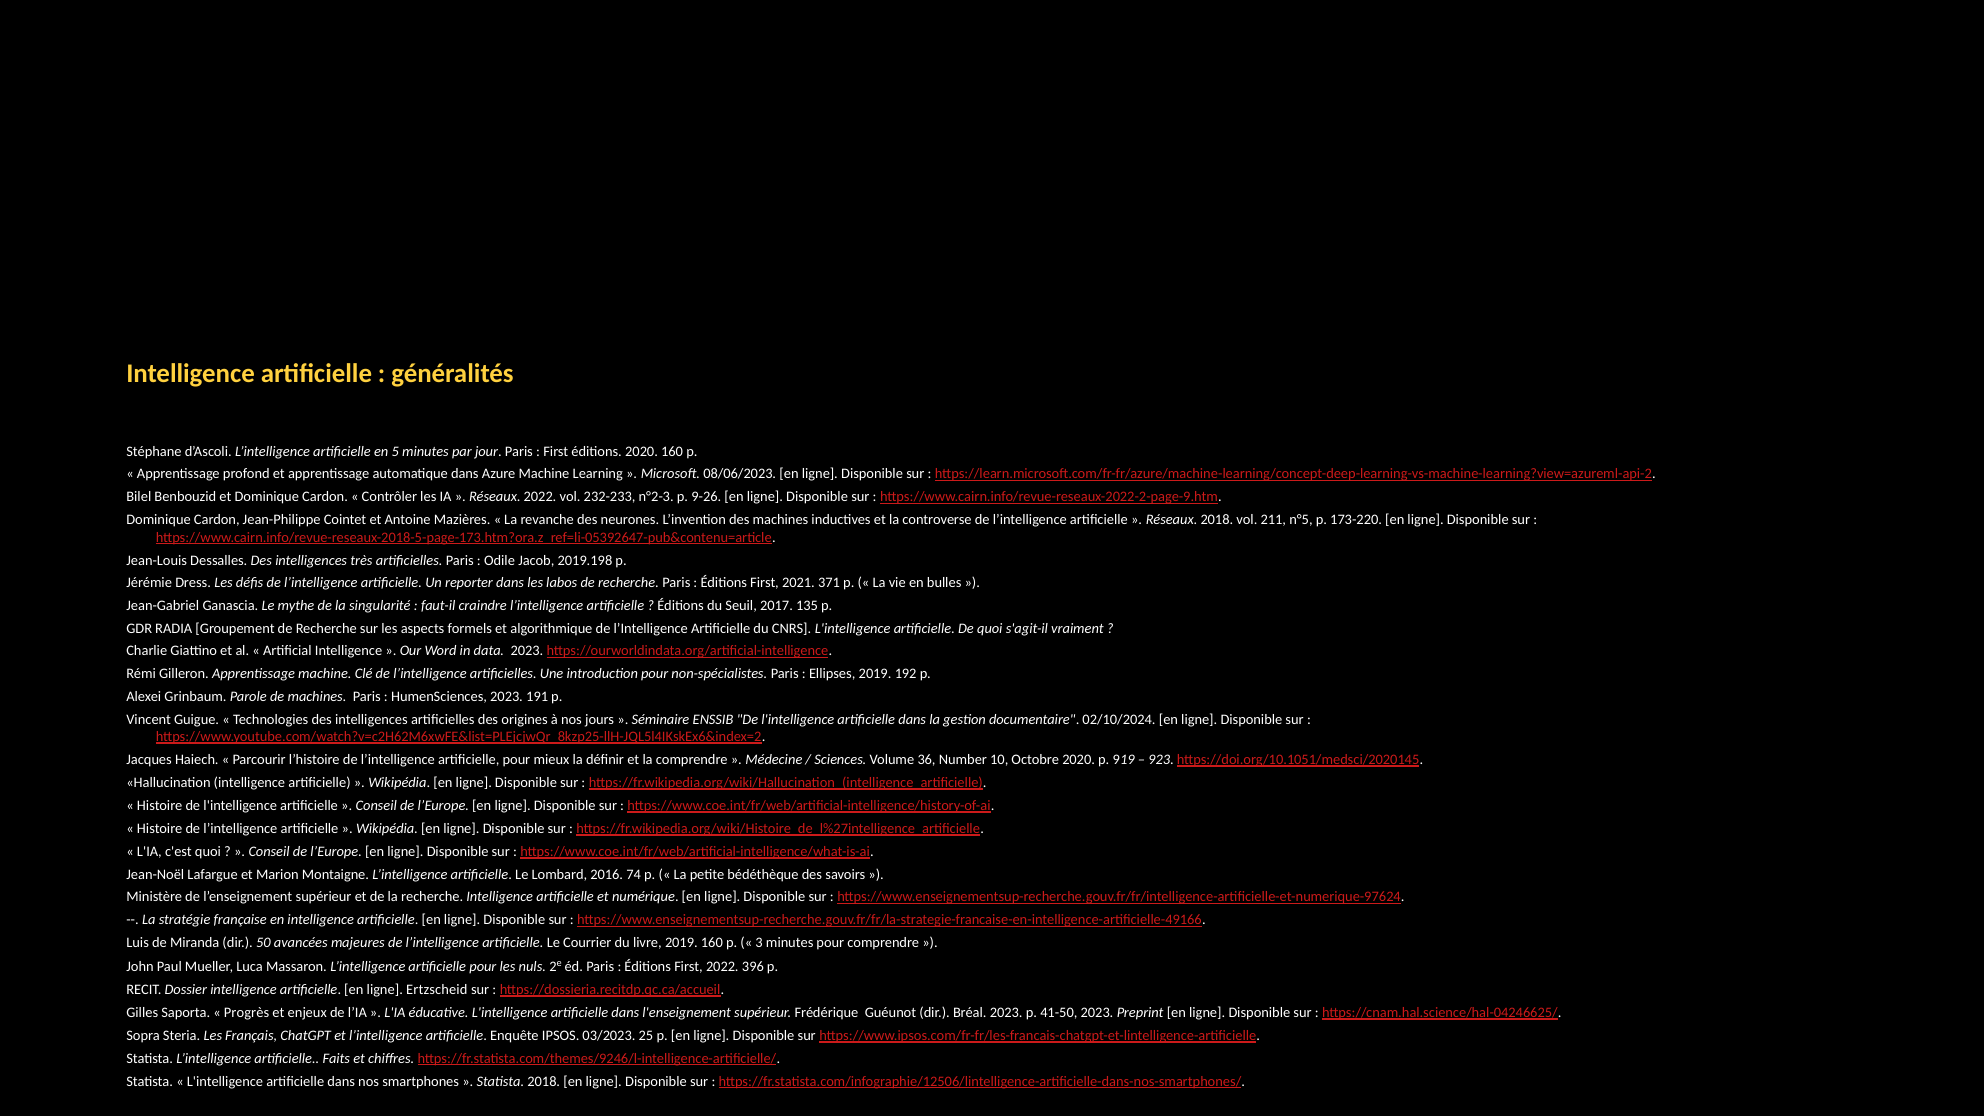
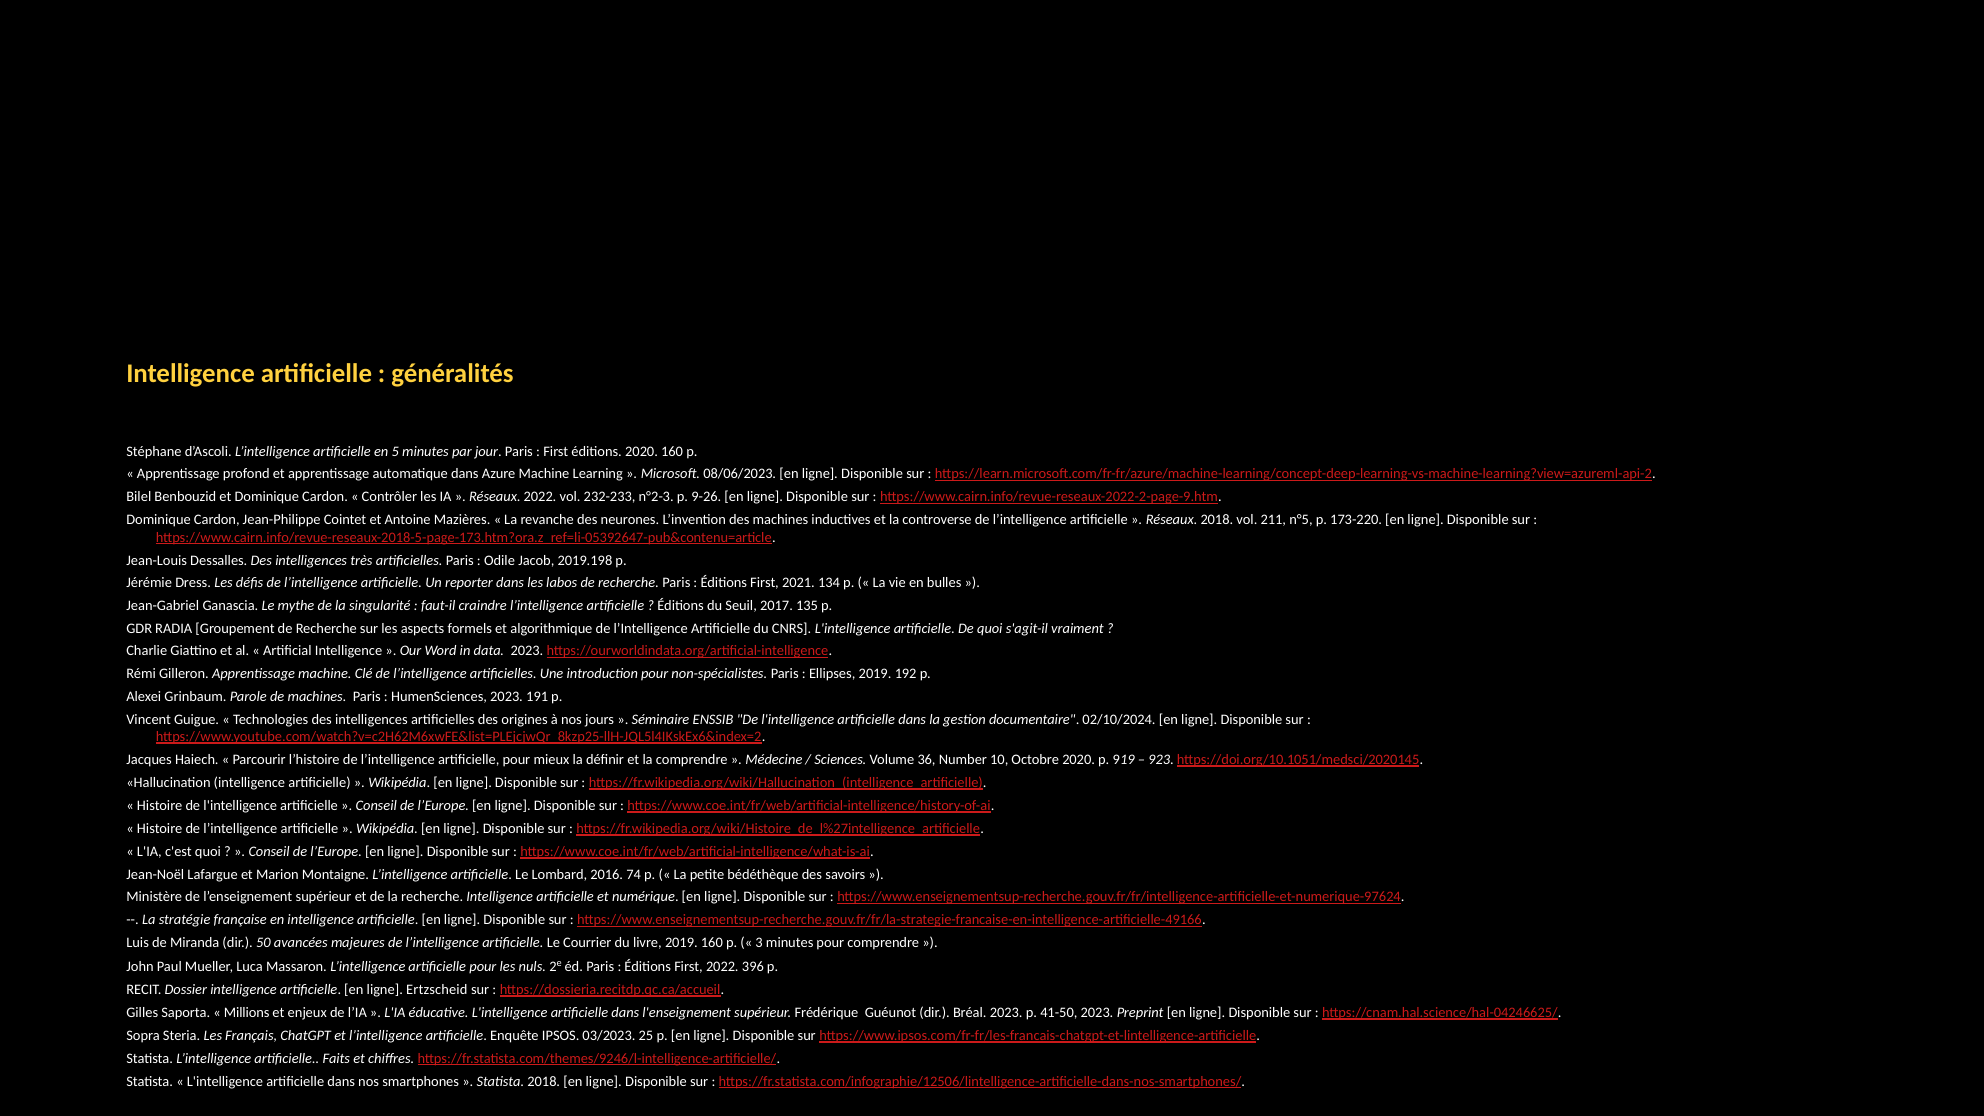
371: 371 -> 134
Progrès: Progrès -> Millions
